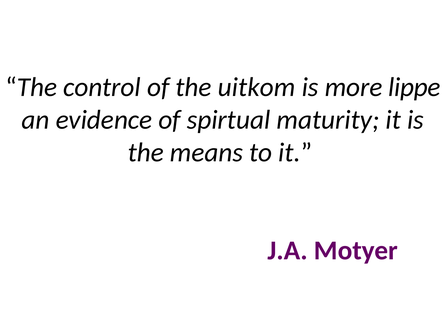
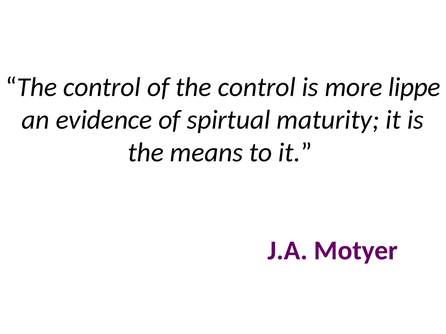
of the uitkom: uitkom -> control
